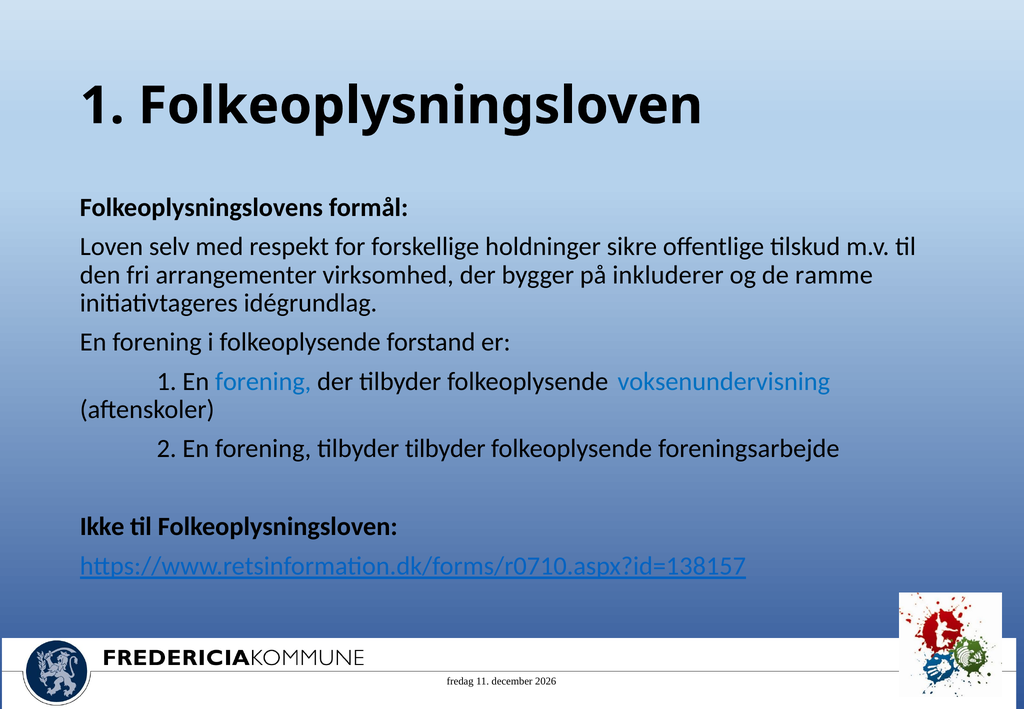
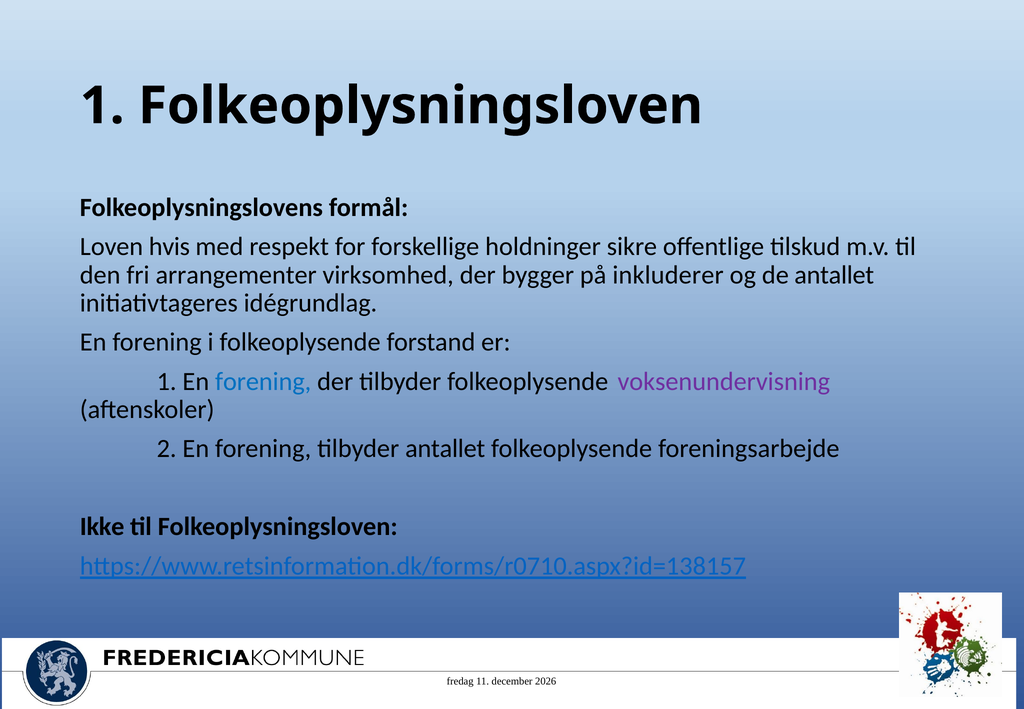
selv: selv -> hvis
de ramme: ramme -> antallet
voksenundervisning colour: blue -> purple
tilbyder tilbyder: tilbyder -> antallet
